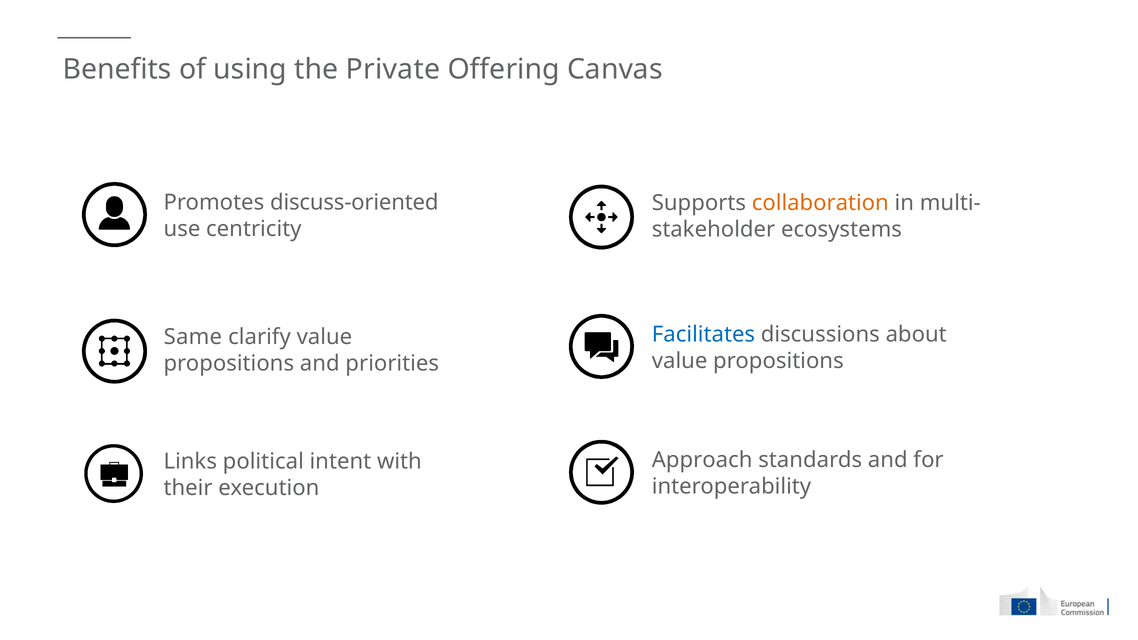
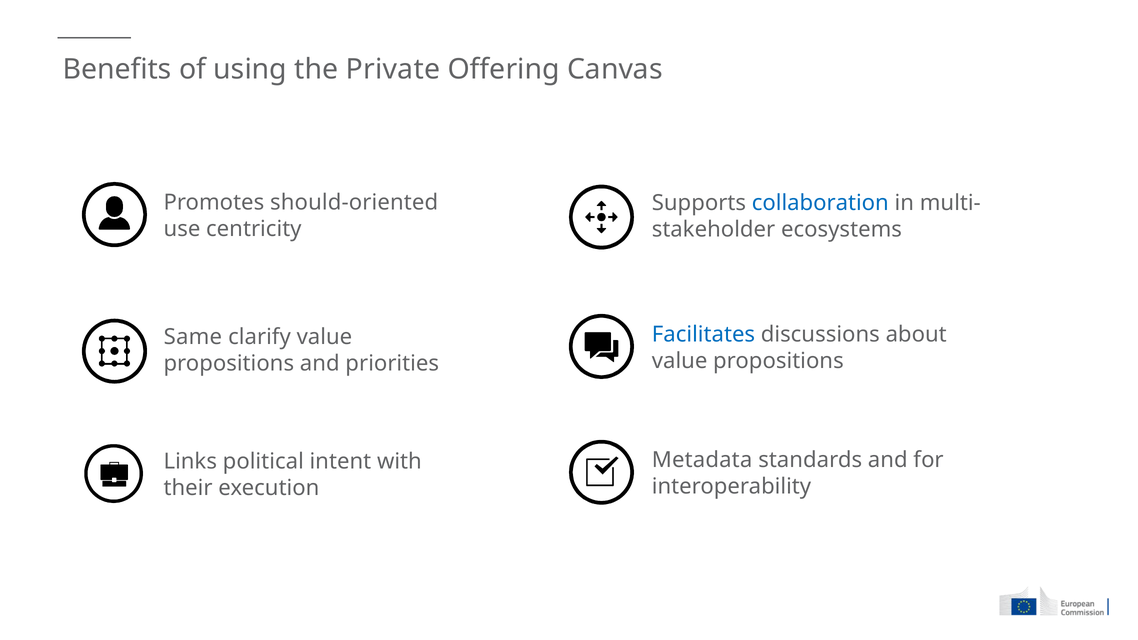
discuss-oriented: discuss-oriented -> should-oriented
collaboration colour: orange -> blue
Approach: Approach -> Metadata
